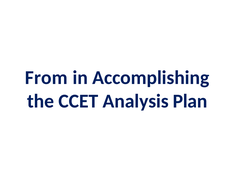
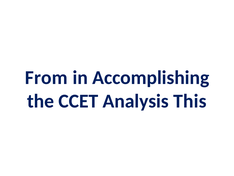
Plan: Plan -> This
